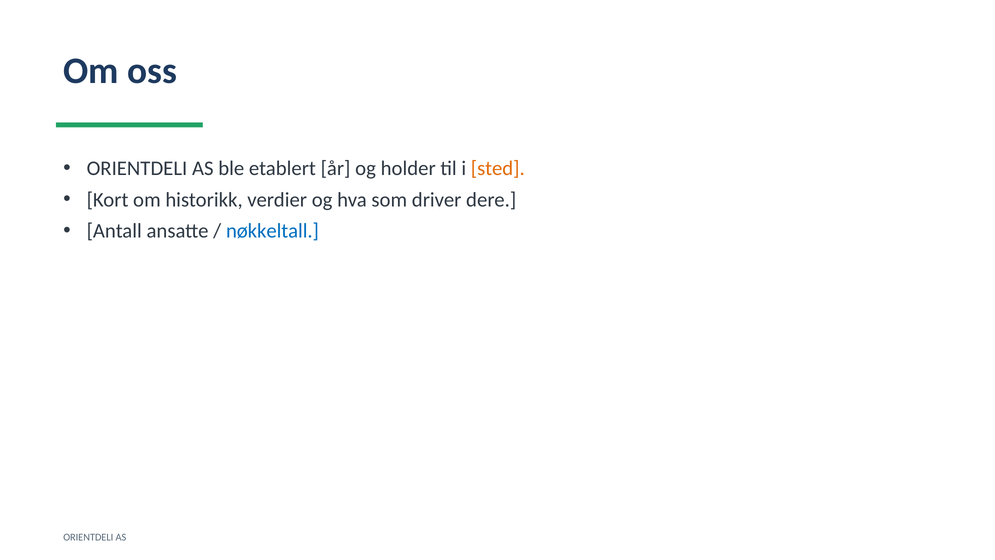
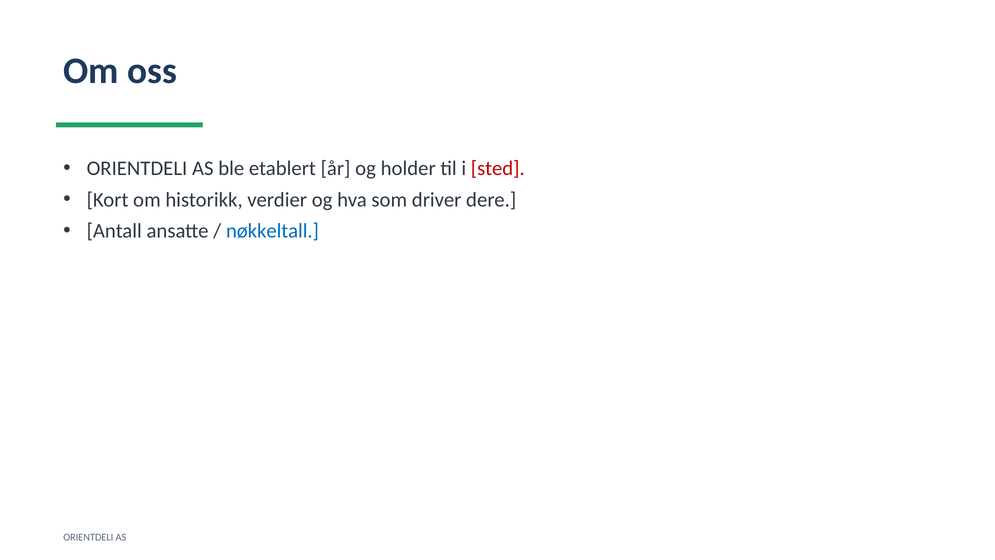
sted colour: orange -> red
